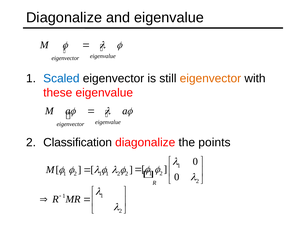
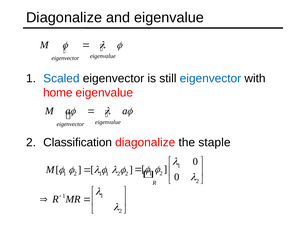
eigenvector at (210, 79) colour: orange -> blue
these: these -> home
points: points -> staple
